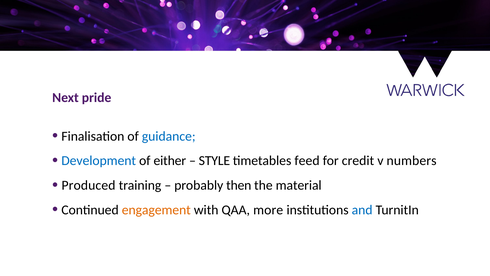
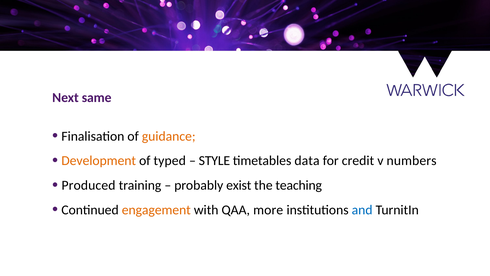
pride: pride -> same
guidance colour: blue -> orange
Development colour: blue -> orange
either: either -> typed
feed: feed -> data
then: then -> exist
material: material -> teaching
